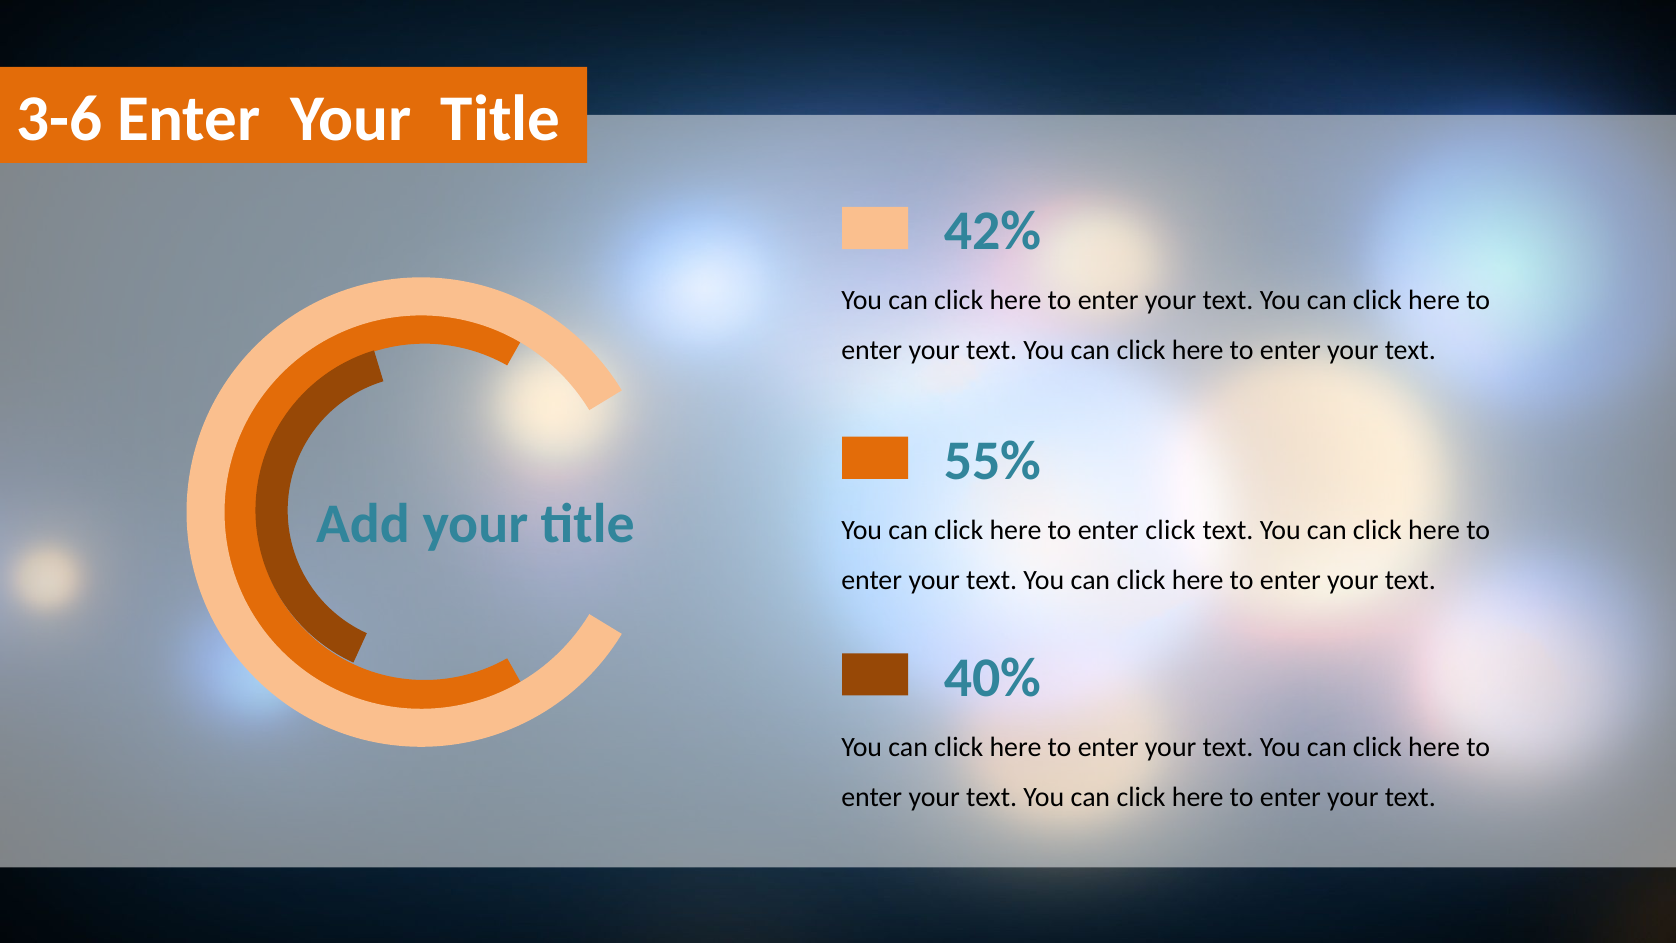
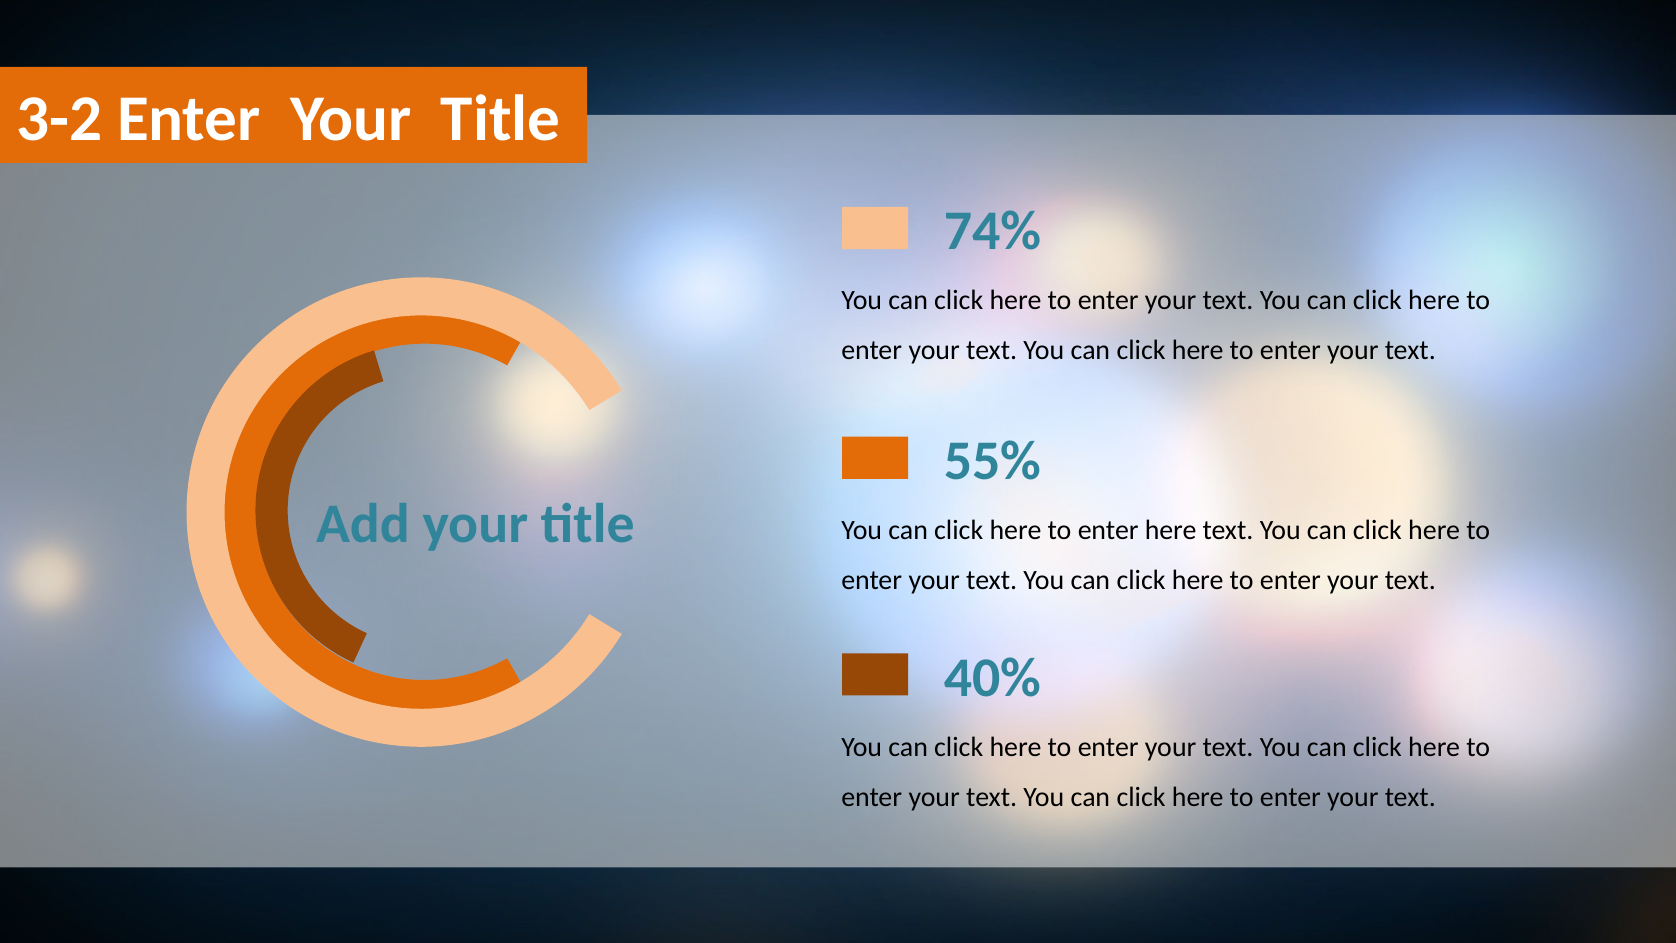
3-6: 3-6 -> 3-2
42%: 42% -> 74%
enter click: click -> here
